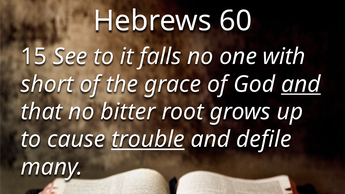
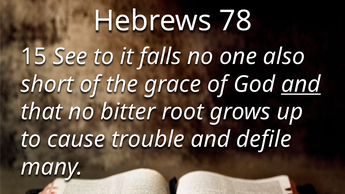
60: 60 -> 78
with: with -> also
trouble underline: present -> none
